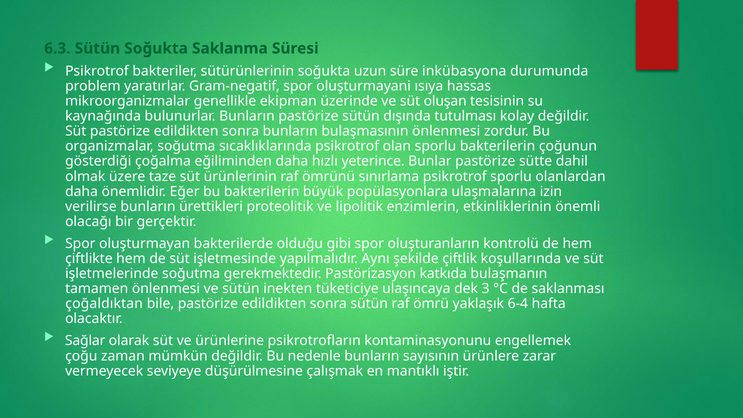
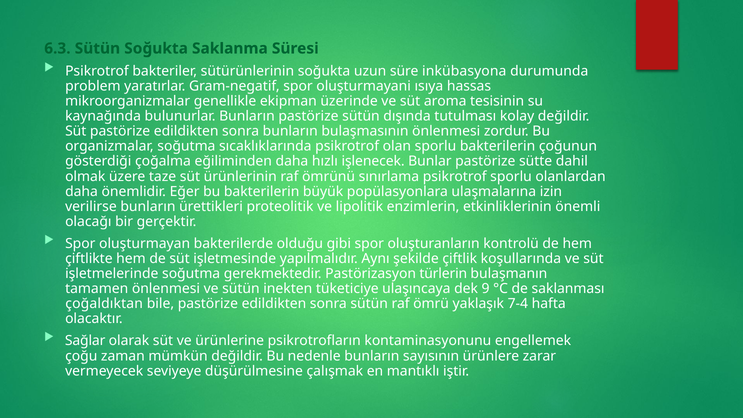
oluşan: oluşan -> aroma
yeterince: yeterince -> işlenecek
katkıda: katkıda -> türlerin
3: 3 -> 9
6-4: 6-4 -> 7-4
